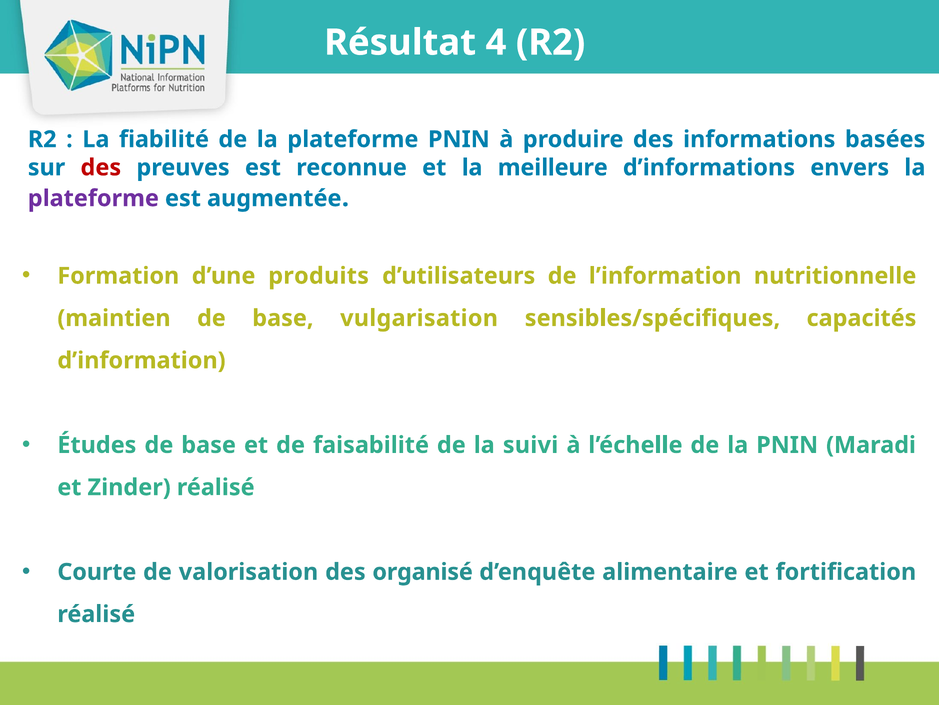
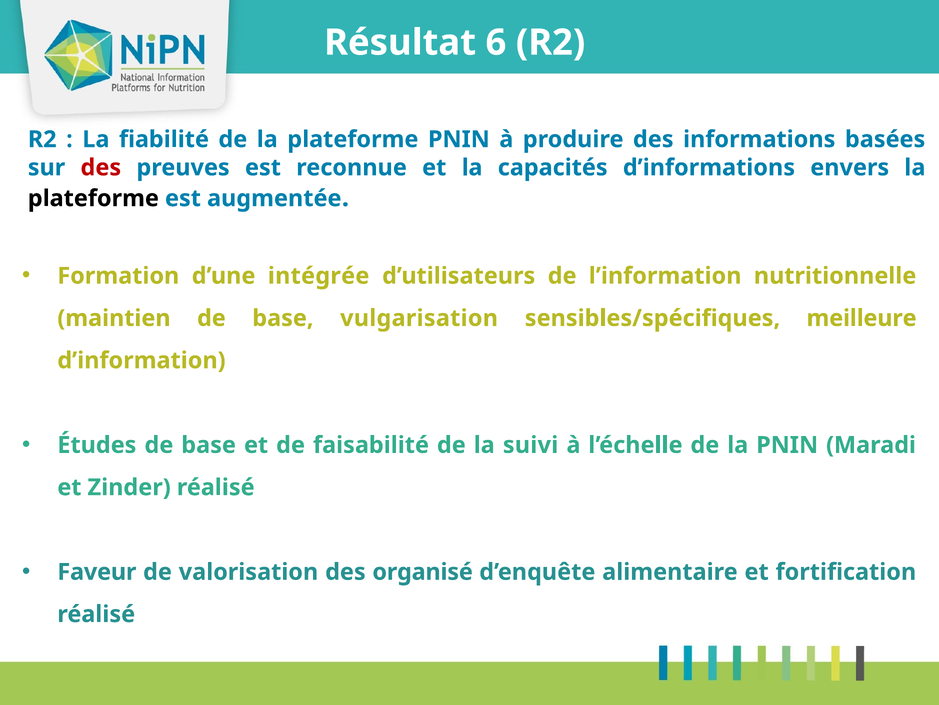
4: 4 -> 6
meilleure: meilleure -> capacités
plateforme at (93, 198) colour: purple -> black
produits: produits -> intégrée
capacités: capacités -> meilleure
Courte: Courte -> Faveur
